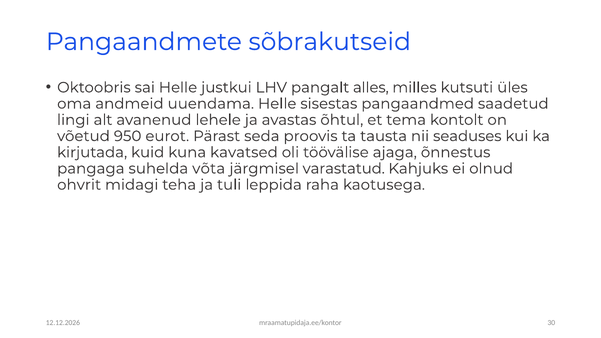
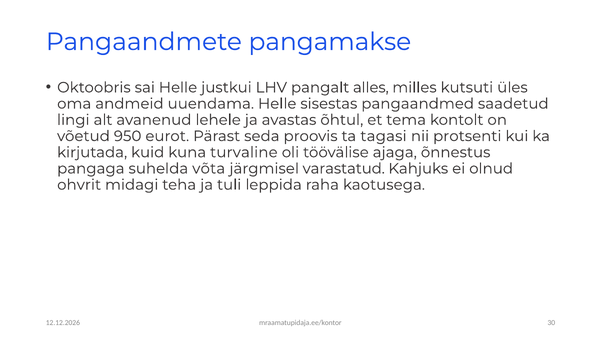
sõbrakutseid: sõbrakutseid -> pangamakse
tausta: tausta -> tagasi
seaduses: seaduses -> protsenti
kavatsed: kavatsed -> turvaline
